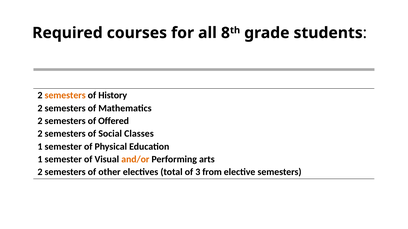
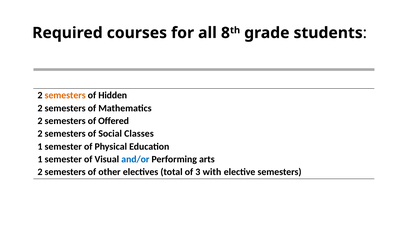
History: History -> Hidden
and/or colour: orange -> blue
from: from -> with
